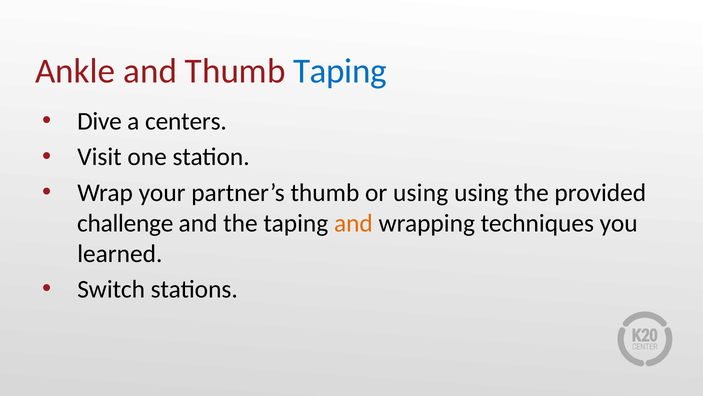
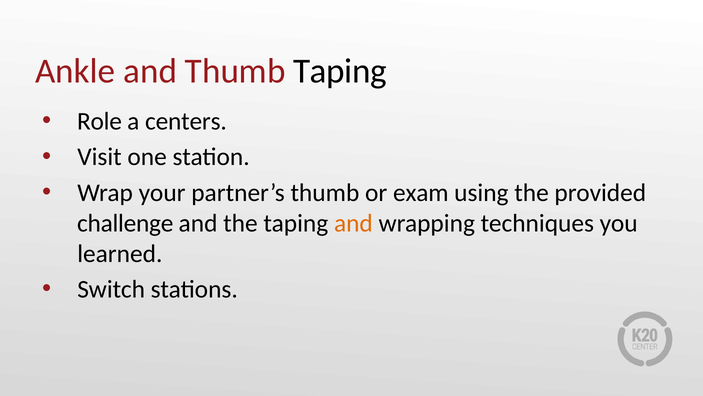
Taping at (340, 71) colour: blue -> black
Dive: Dive -> Role
or using: using -> exam
